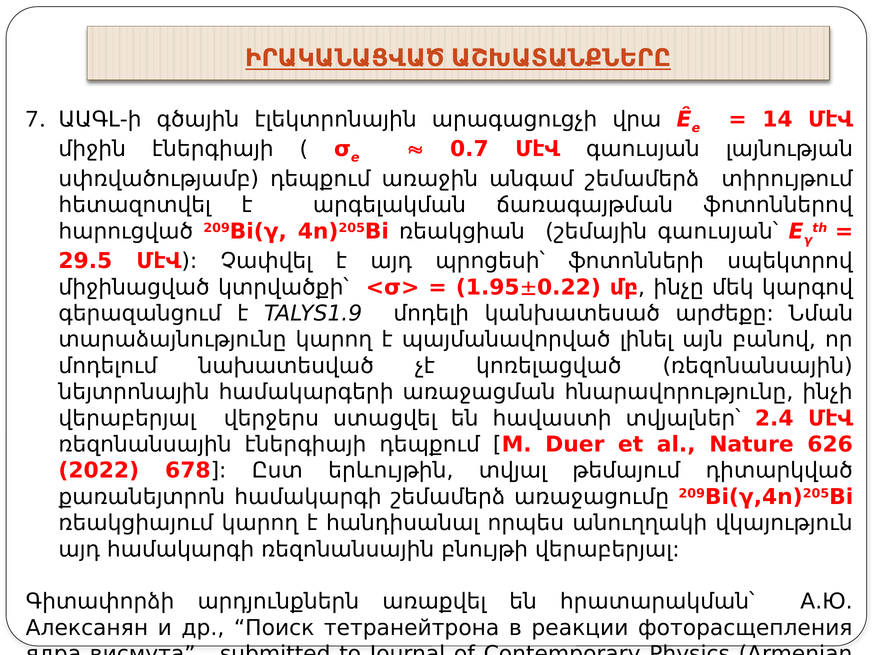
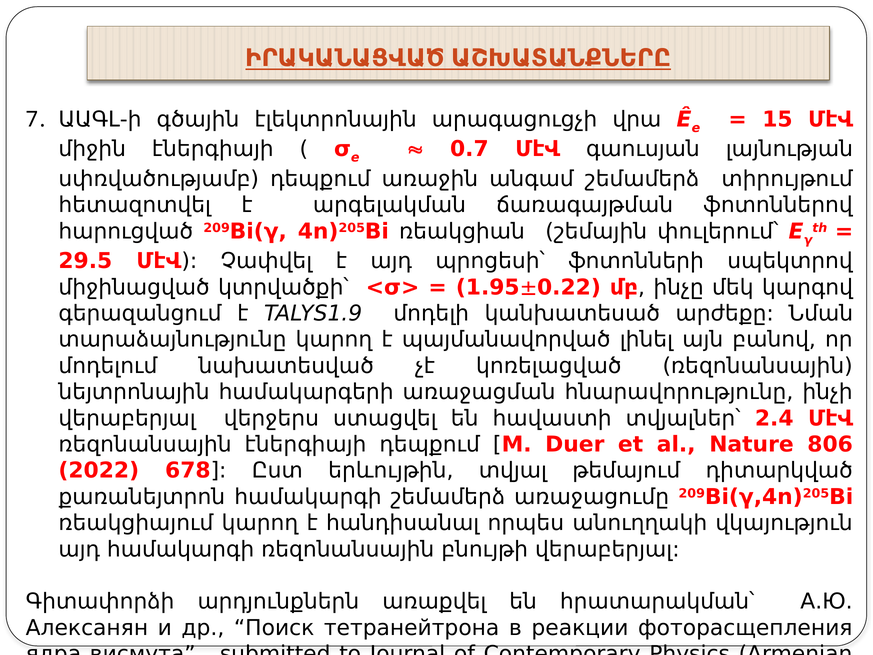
14: 14 -> 15
գաուսյան՝: գաուսյան՝ -> փուլերում՝
626: 626 -> 806
